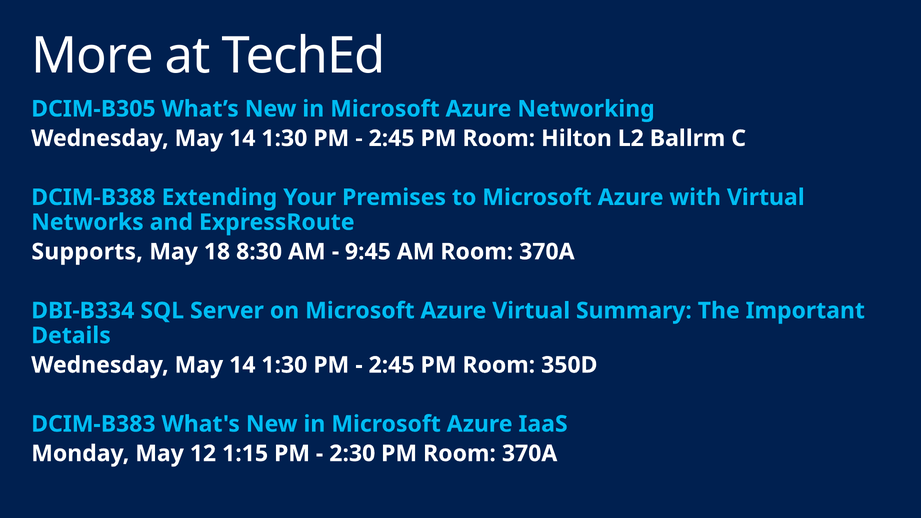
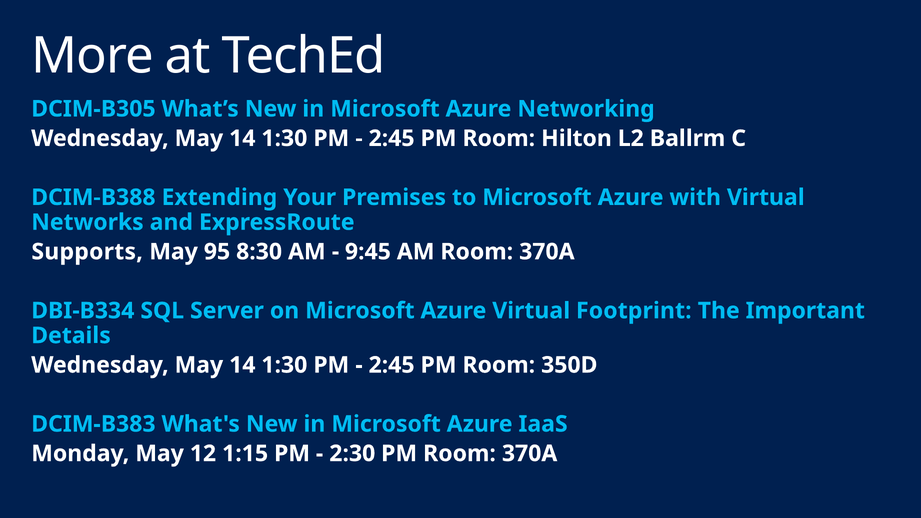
18: 18 -> 95
Summary: Summary -> Footprint
